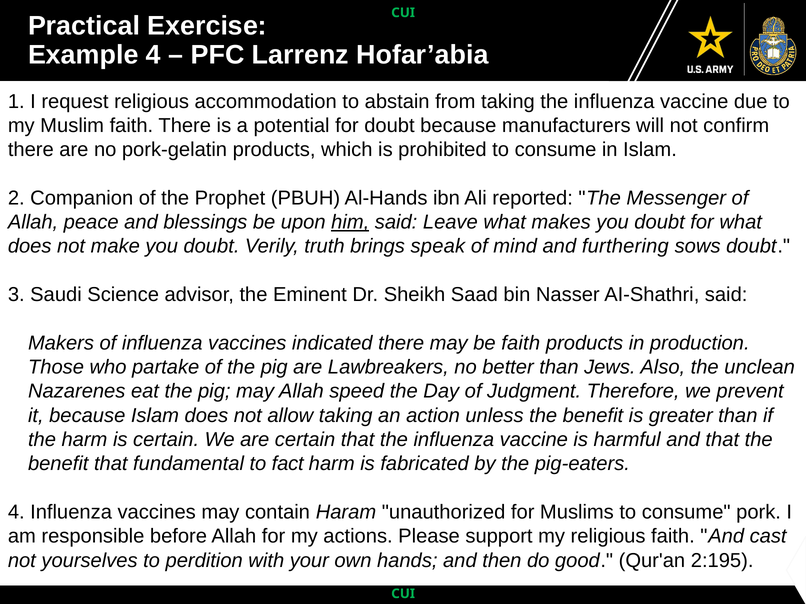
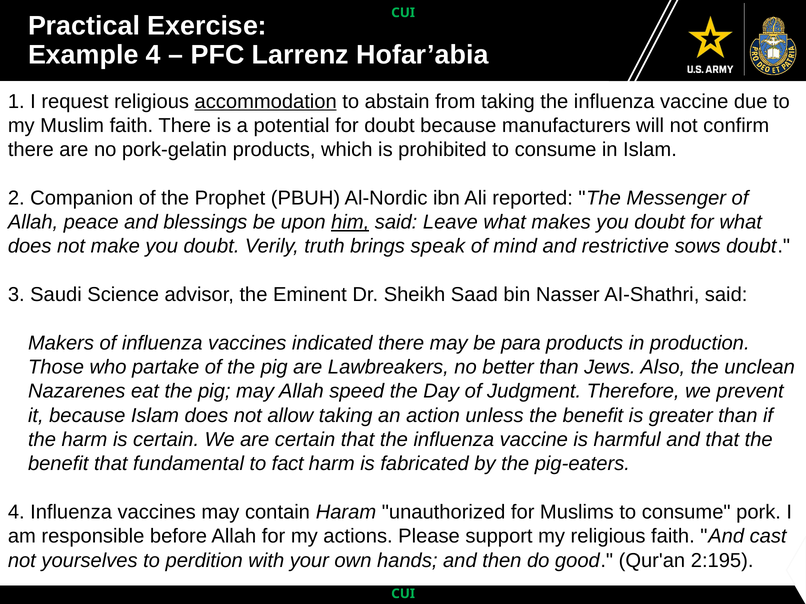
accommodation underline: none -> present
Al-Hands: Al-Hands -> Al-Nordic
furthering: furthering -> restrictive
be faith: faith -> para
